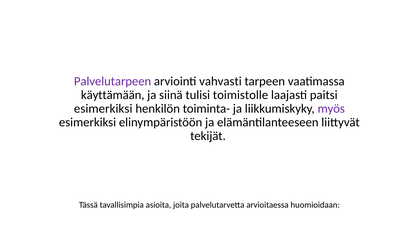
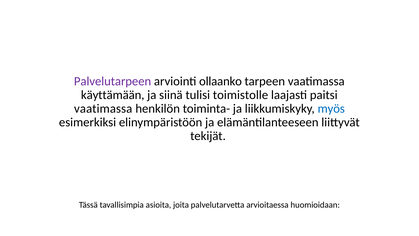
vahvasti: vahvasti -> ollaanko
esimerkiksi at (103, 109): esimerkiksi -> vaatimassa
myös colour: purple -> blue
